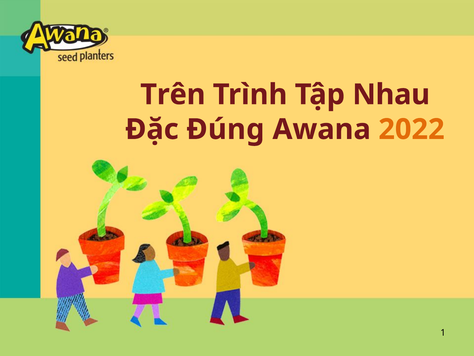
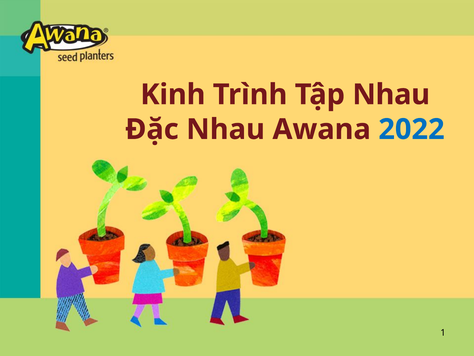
Trên: Trên -> Kinh
Đặc Đúng: Đúng -> Nhau
2022 colour: orange -> blue
